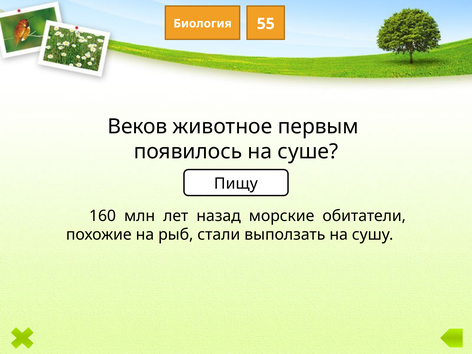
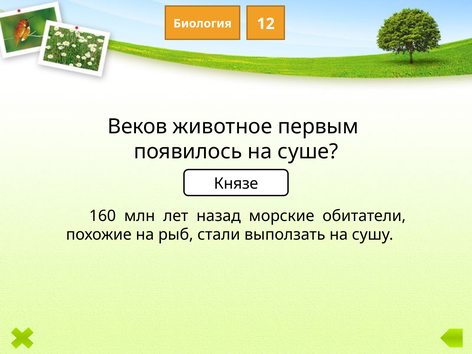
55: 55 -> 12
Пищу: Пищу -> Князе
